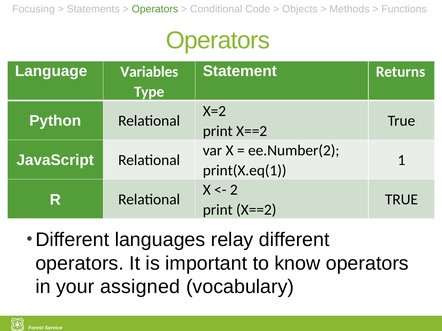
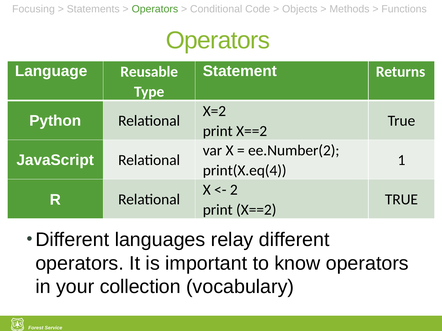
Variables: Variables -> Reusable
print(X.eq(1: print(X.eq(1 -> print(X.eq(4
assigned: assigned -> collection
